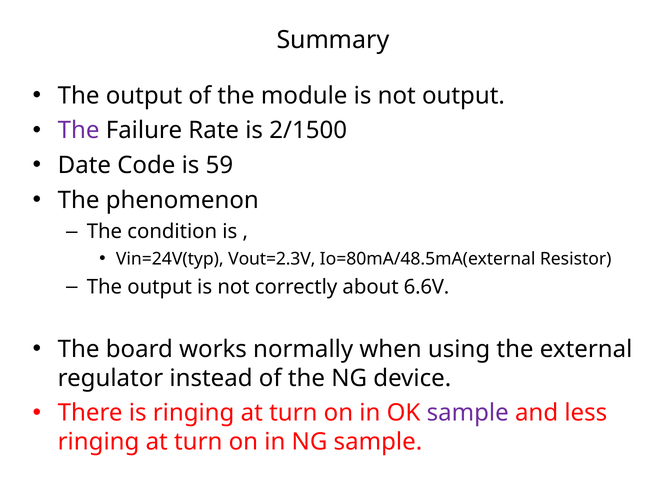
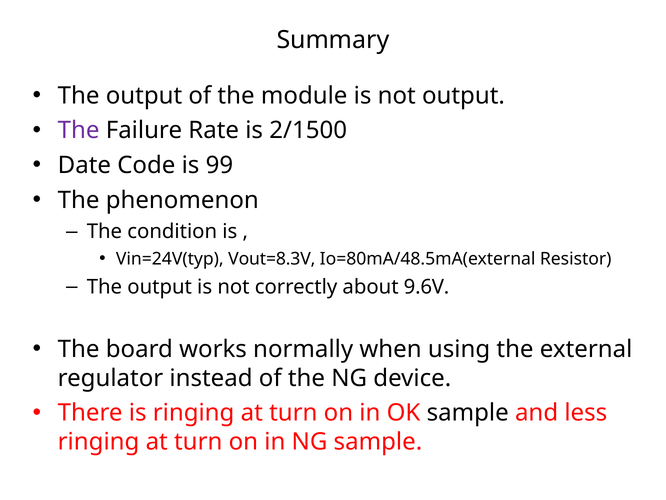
59: 59 -> 99
Vout=2.3V: Vout=2.3V -> Vout=8.3V
6.6V: 6.6V -> 9.6V
sample at (468, 413) colour: purple -> black
